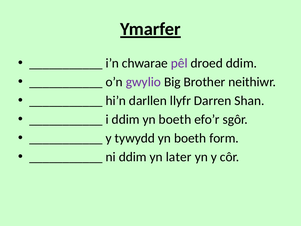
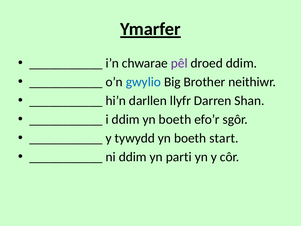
gwylio colour: purple -> blue
form: form -> start
later: later -> parti
